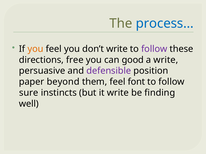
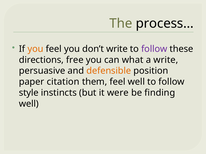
process… colour: blue -> black
good: good -> what
defensible colour: purple -> orange
beyond: beyond -> citation
feel font: font -> well
sure: sure -> style
it write: write -> were
